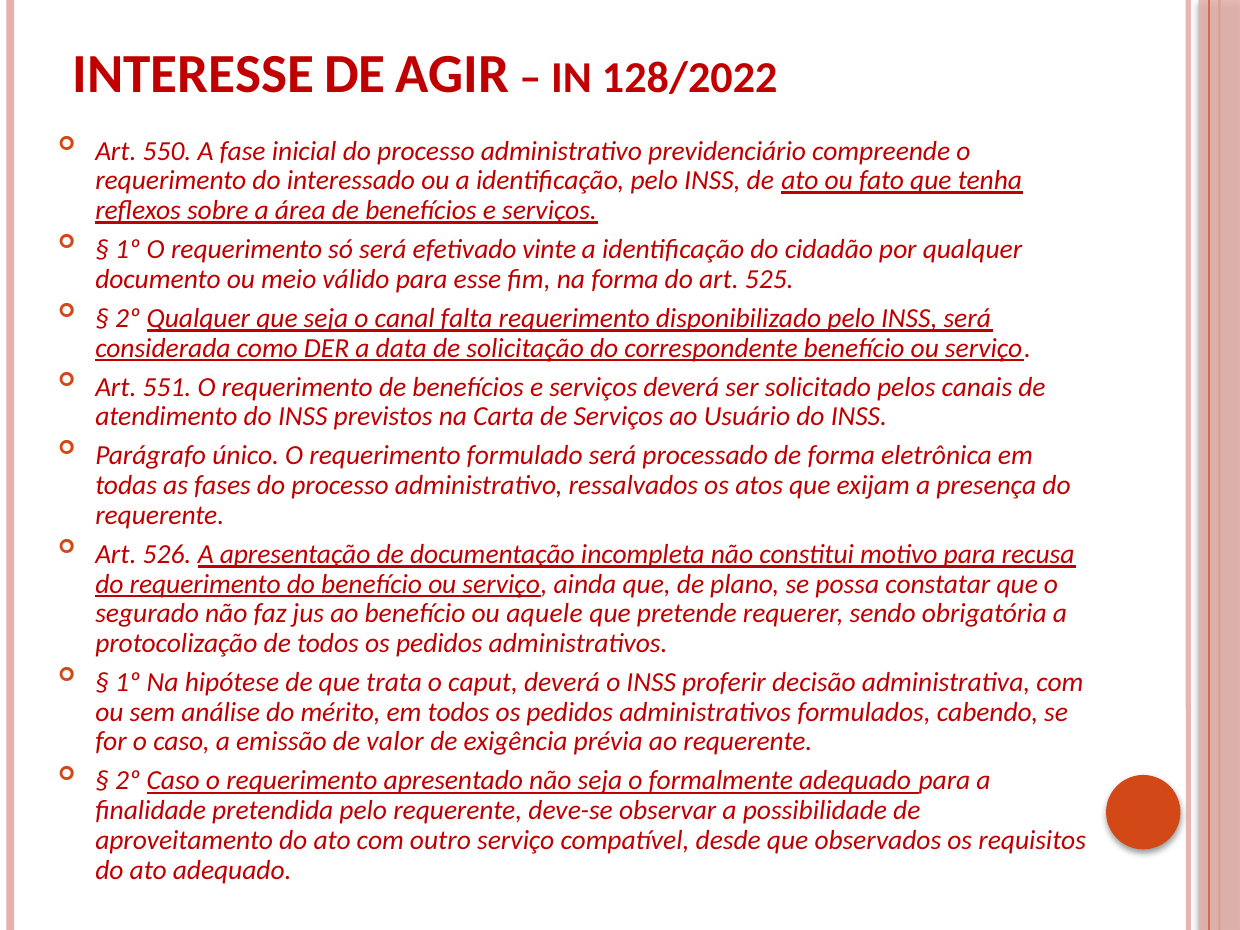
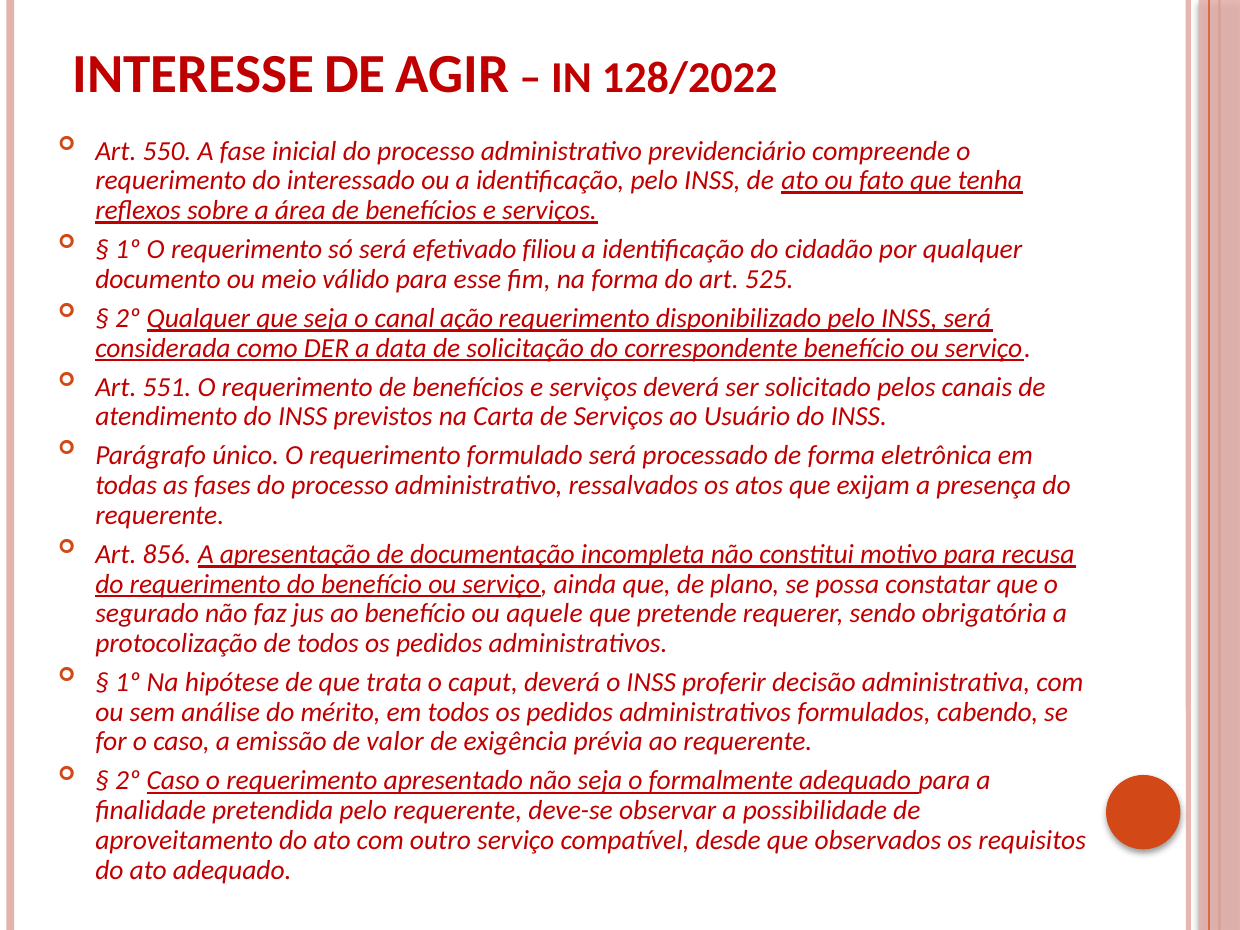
vinte: vinte -> filiou
falta: falta -> ação
526: 526 -> 856
